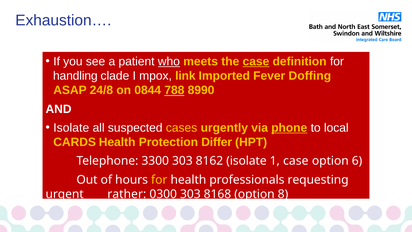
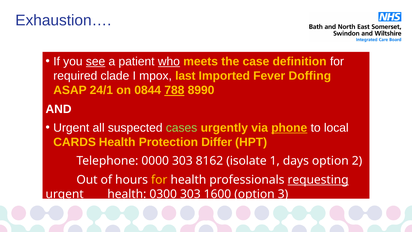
see underline: none -> present
case at (256, 61) underline: present -> none
handling: handling -> required
link: link -> last
24/8: 24/8 -> 24/1
Isolate at (71, 128): Isolate -> Urgent
cases colour: yellow -> light green
3300: 3300 -> 0000
1 case: case -> days
6: 6 -> 2
requesting underline: none -> present
urgent rather: rather -> health
8168: 8168 -> 1600
8: 8 -> 3
